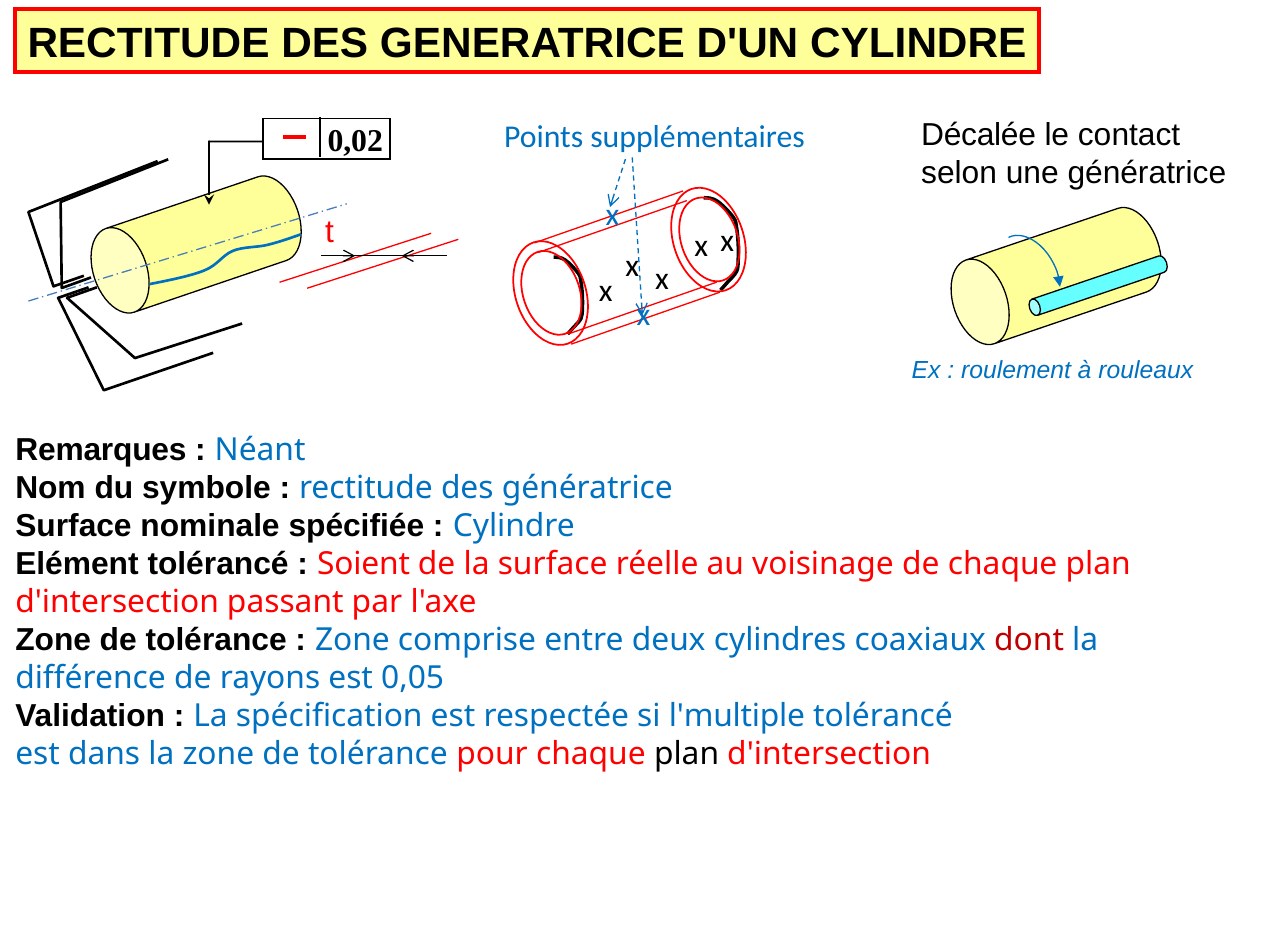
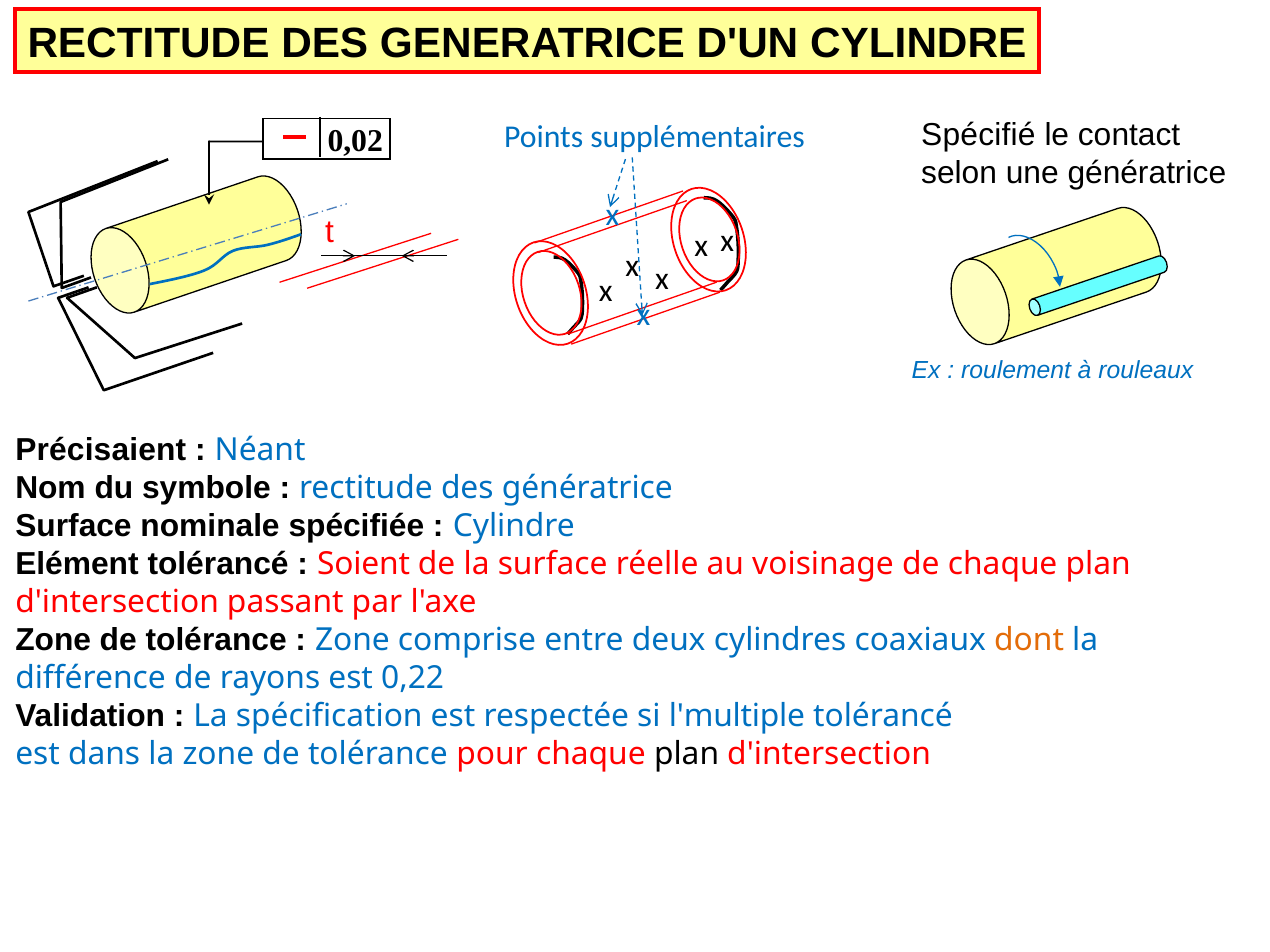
Décalée: Décalée -> Spécifié
Remarques: Remarques -> Précisaient
dont colour: red -> orange
0,05: 0,05 -> 0,22
